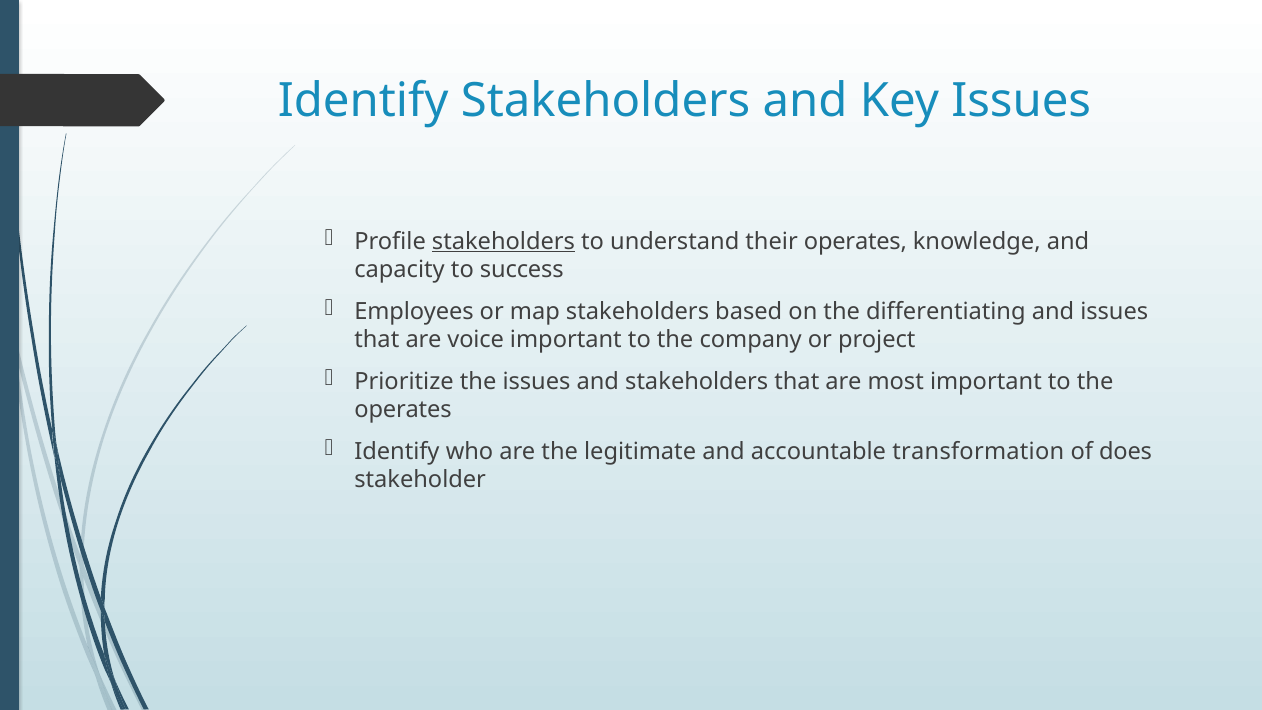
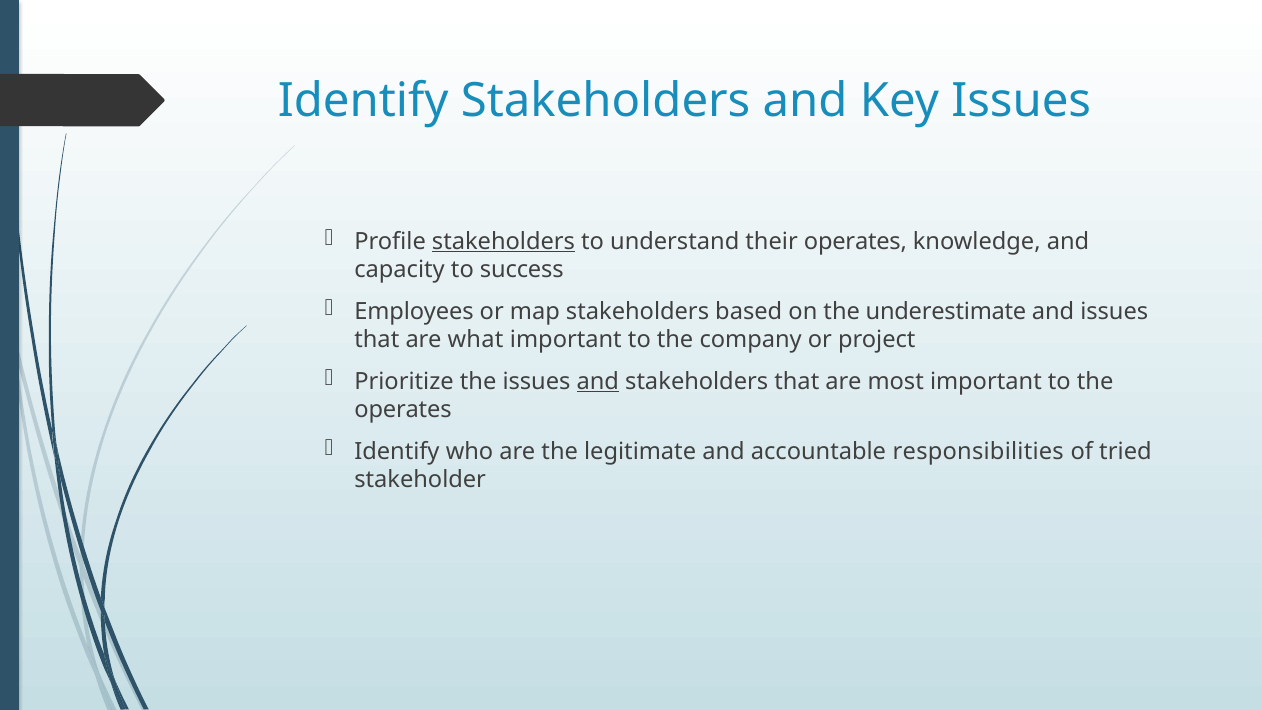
differentiating: differentiating -> underestimate
voice: voice -> what
and at (598, 381) underline: none -> present
transformation: transformation -> responsibilities
does: does -> tried
